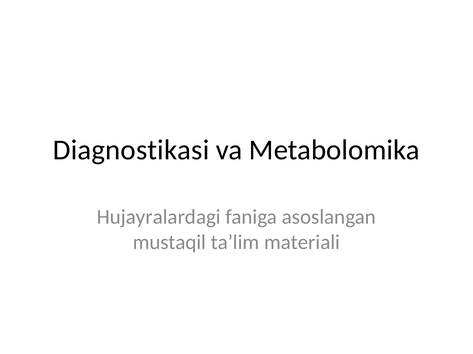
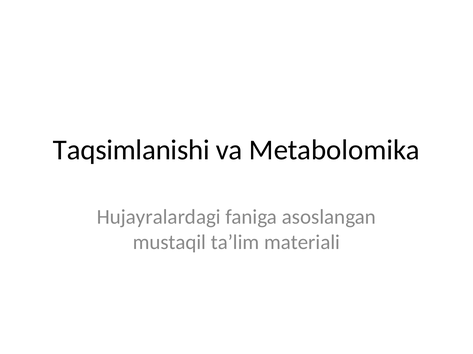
Diagnostikasi: Diagnostikasi -> Taqsimlanishi
